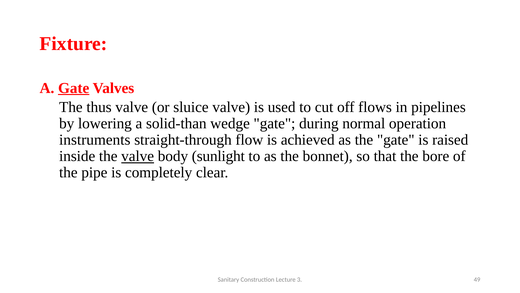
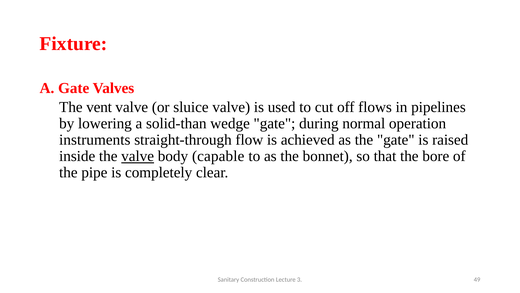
Gate at (74, 88) underline: present -> none
thus: thus -> vent
sunlight: sunlight -> capable
